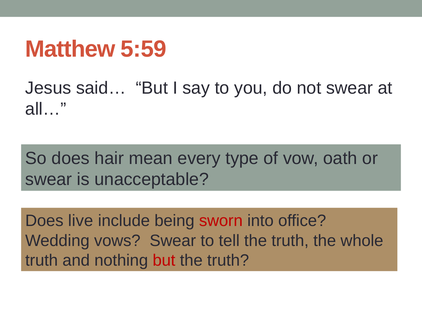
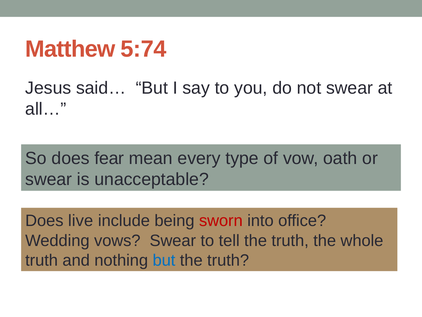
5:59: 5:59 -> 5:74
hair: hair -> fear
but at (164, 260) colour: red -> blue
